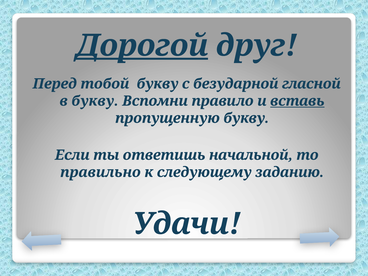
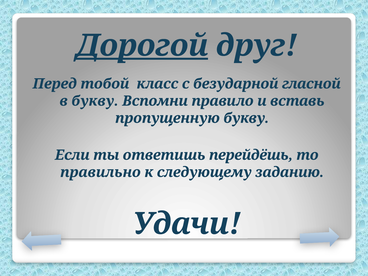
тобой букву: букву -> класс
вставь underline: present -> none
начальной: начальной -> перейдёшь
